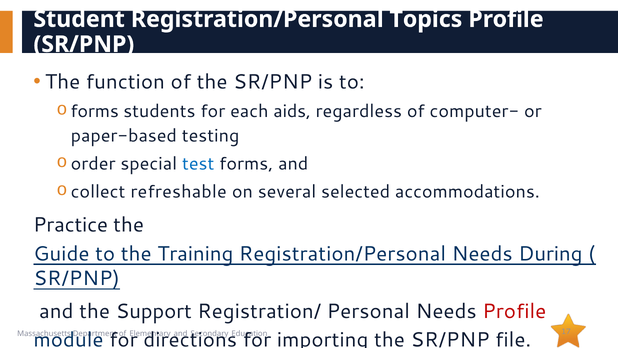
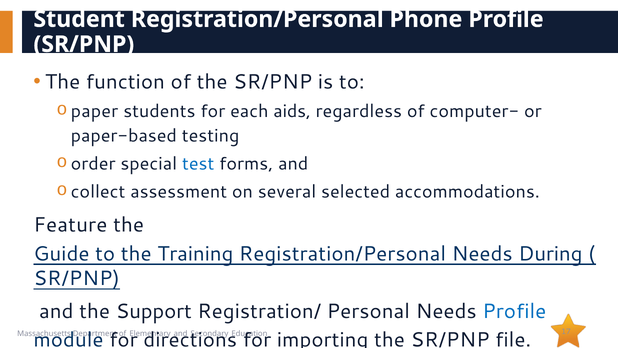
Topics: Topics -> Phone
forms at (95, 111): forms -> paper
refreshable: refreshable -> assessment
Practice: Practice -> Feature
Profile at (514, 311) colour: red -> blue
